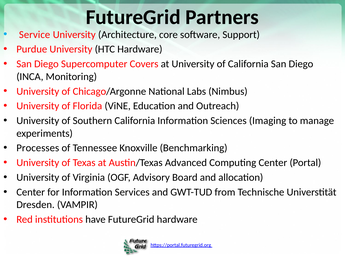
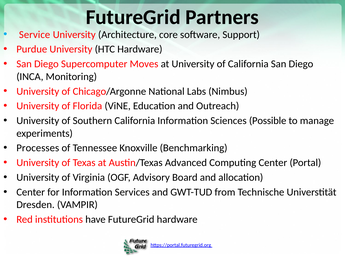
Covers: Covers -> Moves
Imaging: Imaging -> Possible
